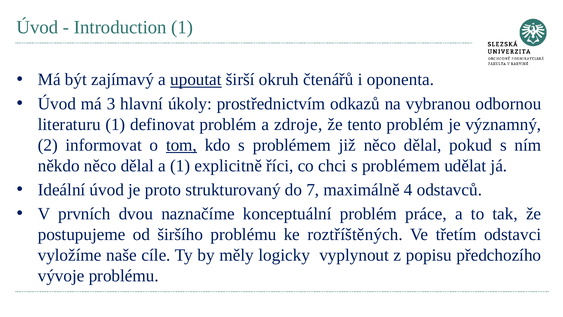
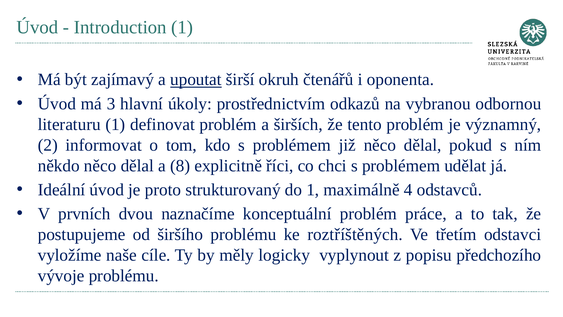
zdroje: zdroje -> širších
tom underline: present -> none
a 1: 1 -> 8
do 7: 7 -> 1
